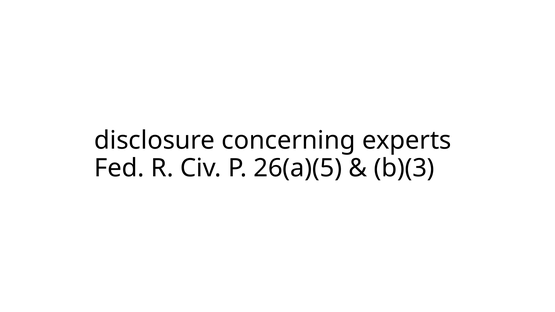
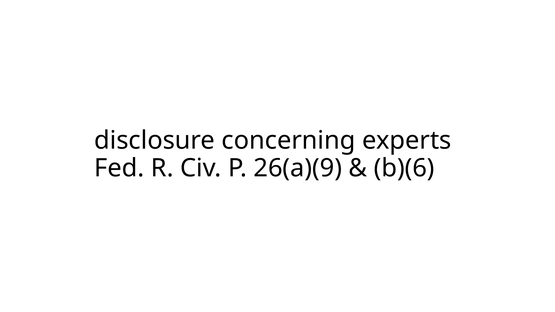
26(a)(5: 26(a)(5 -> 26(a)(9
b)(3: b)(3 -> b)(6
